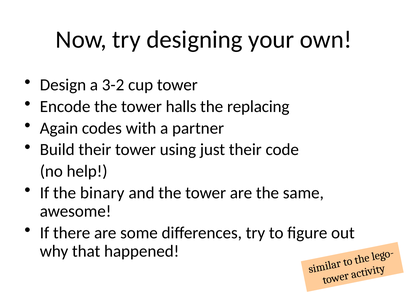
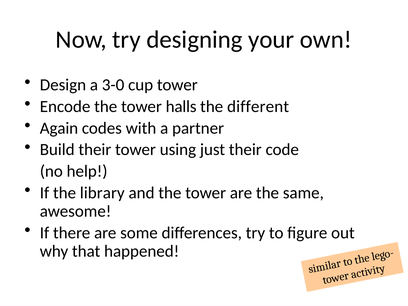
3-2: 3-2 -> 3-0
replacing: replacing -> different
binary: binary -> library
